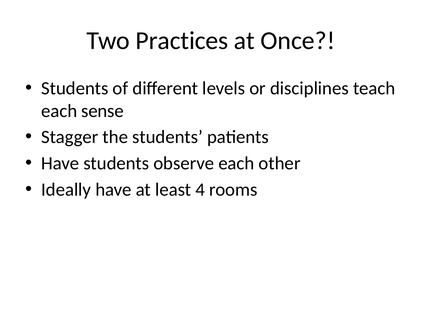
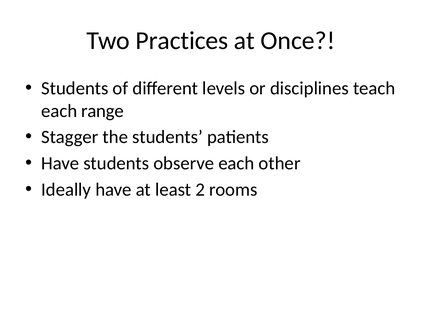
sense: sense -> range
4: 4 -> 2
